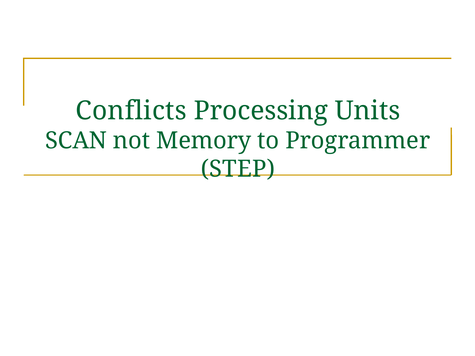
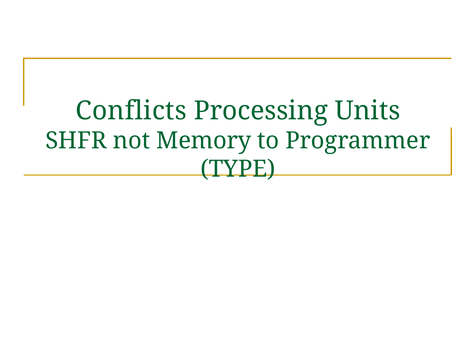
SCAN: SCAN -> SHFR
STEP: STEP -> TYPE
